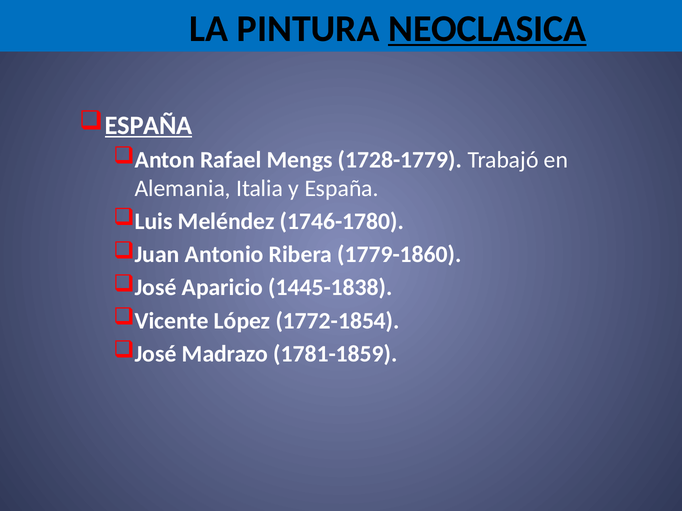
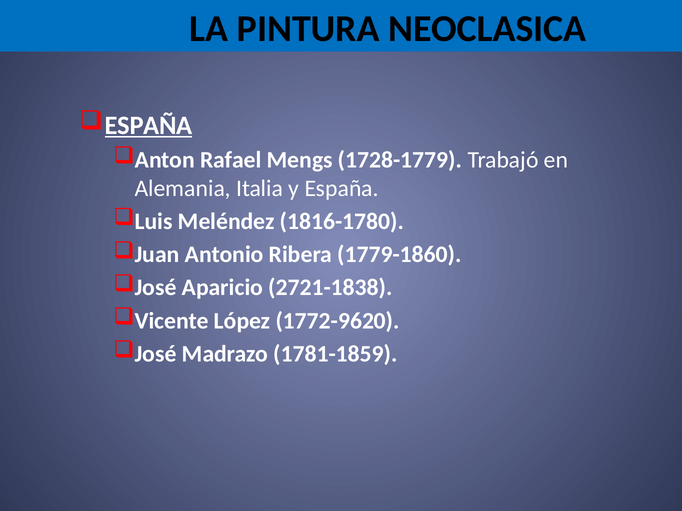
NEOCLASICA underline: present -> none
1746-1780: 1746-1780 -> 1816-1780
1445-1838: 1445-1838 -> 2721-1838
1772-1854: 1772-1854 -> 1772-9620
